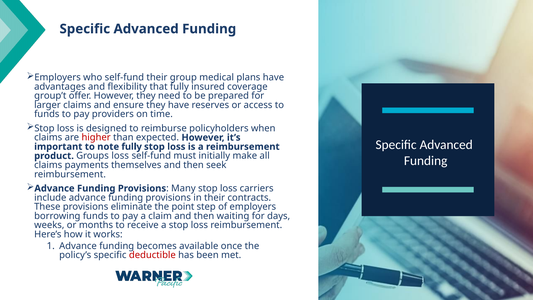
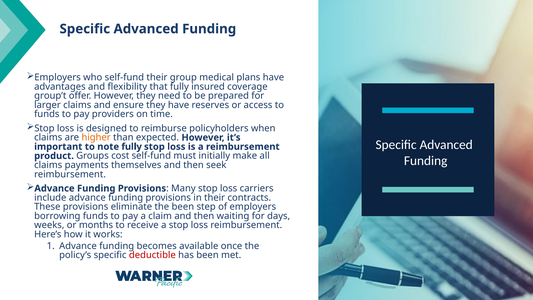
higher colour: red -> orange
Groups loss: loss -> cost
the point: point -> been
